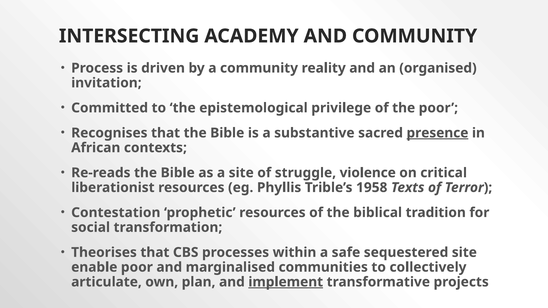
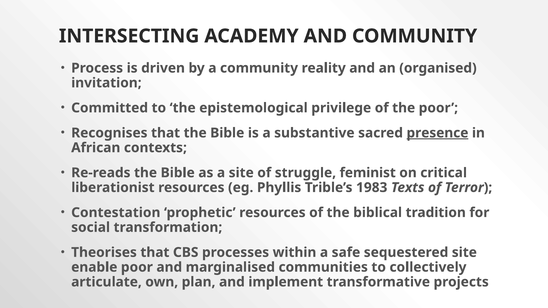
violence: violence -> feminist
1958: 1958 -> 1983
implement underline: present -> none
